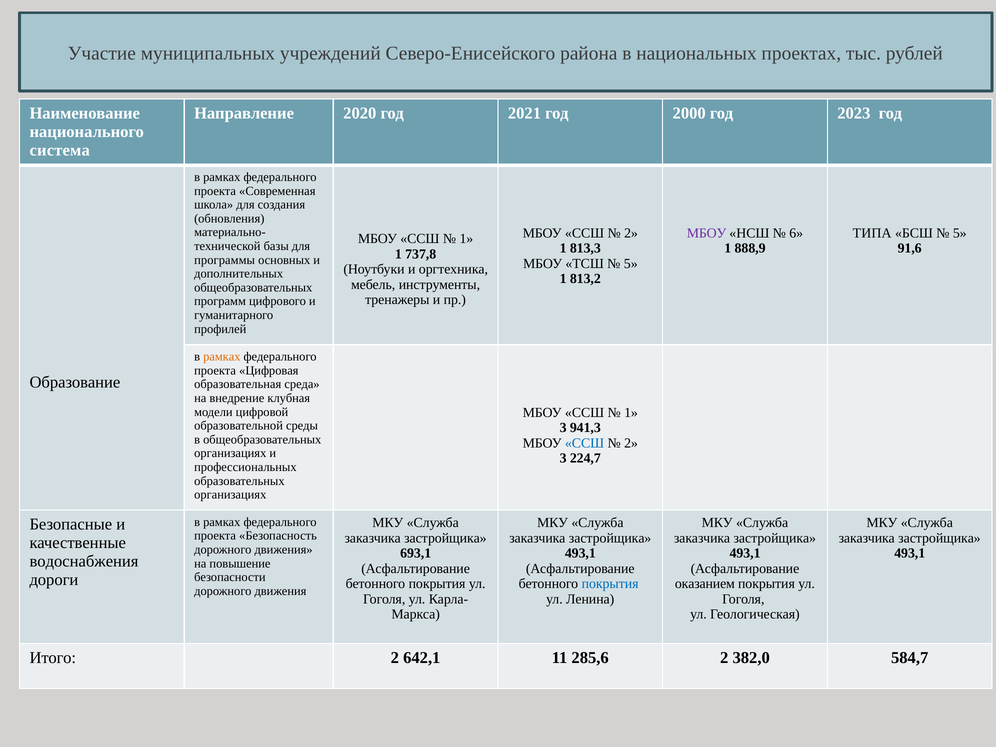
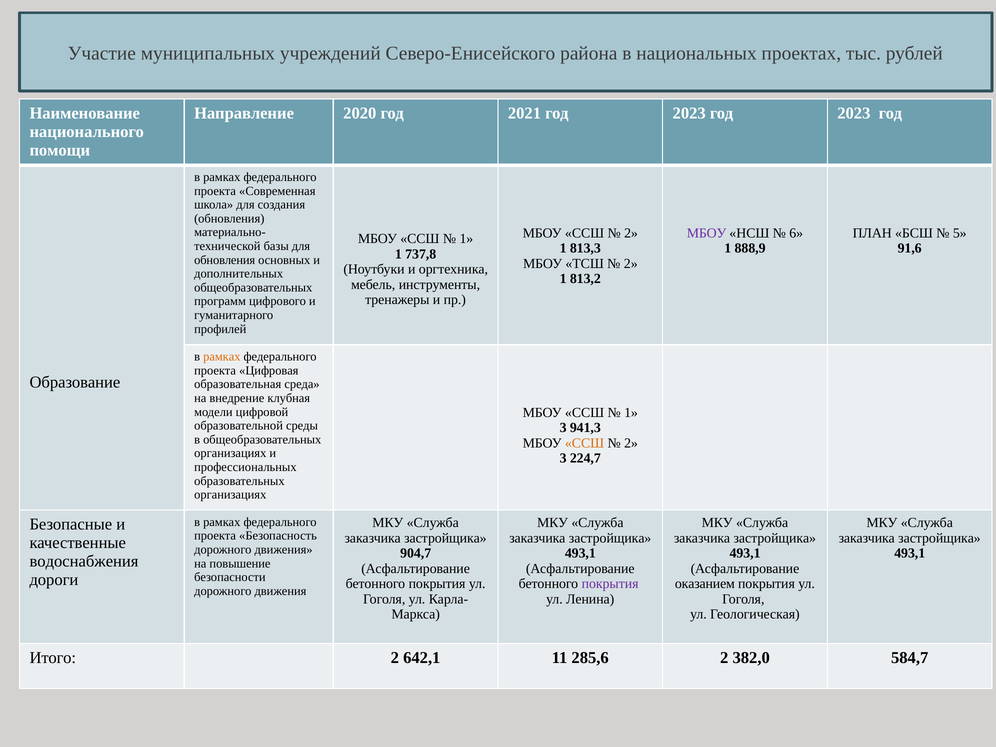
2021 год 2000: 2000 -> 2023
система: система -> помощи
ТИПА: ТИПА -> ПЛАН
программы at (225, 260): программы -> обновления
5 at (631, 264): 5 -> 2
ССШ at (585, 443) colour: blue -> orange
693,1: 693,1 -> 904,7
покрытия at (610, 584) colour: blue -> purple
